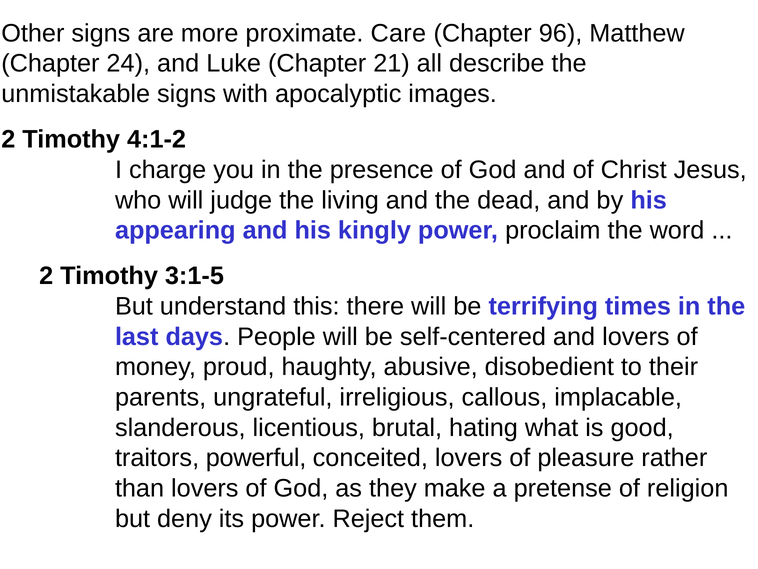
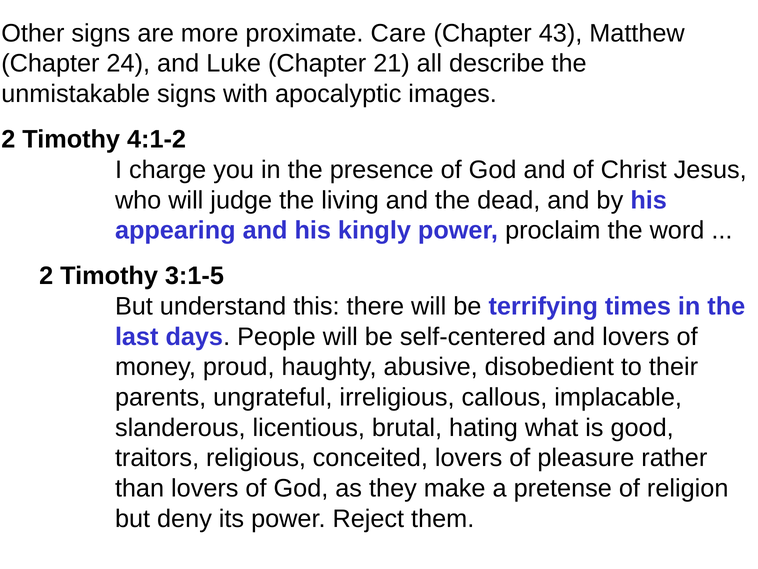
96: 96 -> 43
powerful: powerful -> religious
